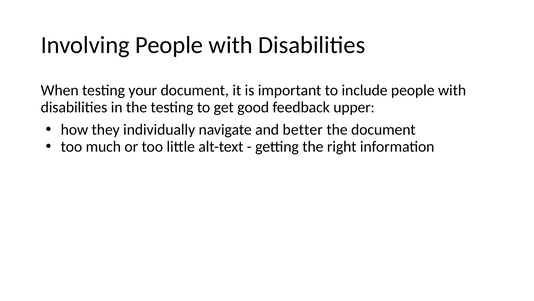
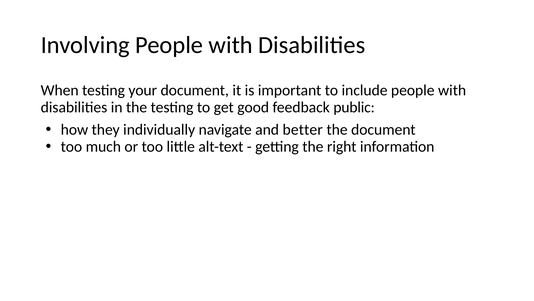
upper: upper -> public
